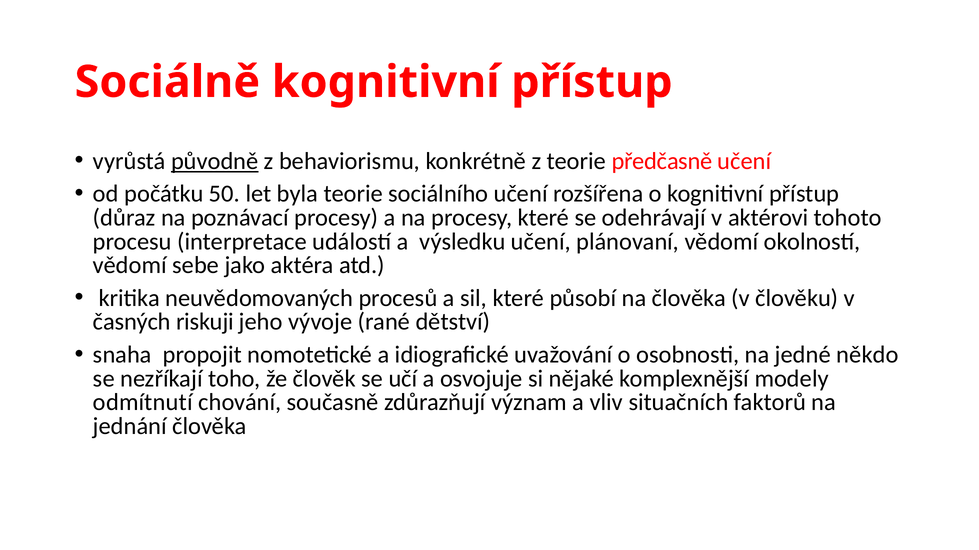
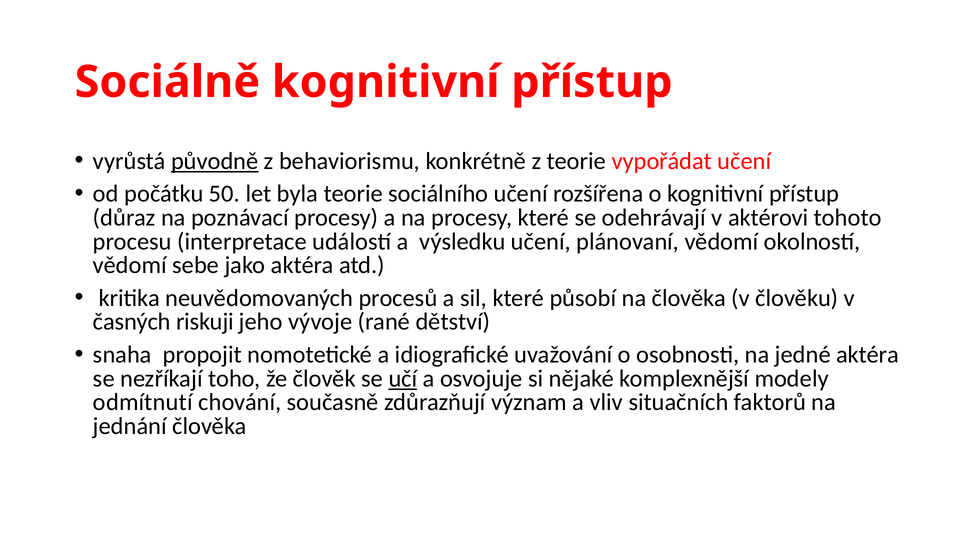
předčasně: předčasně -> vypořádat
jedné někdo: někdo -> aktéra
učí underline: none -> present
